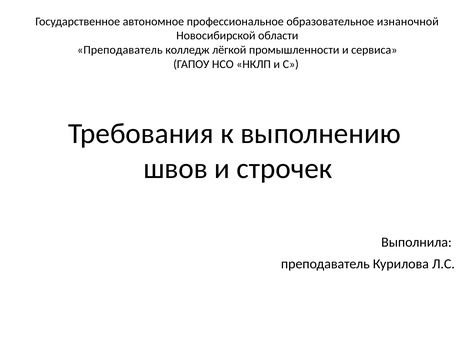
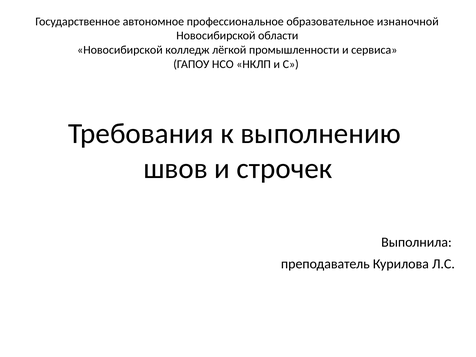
Преподаватель at (120, 50): Преподаватель -> Новосибирской
